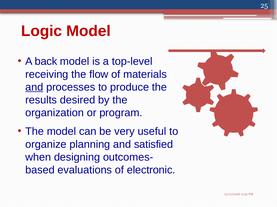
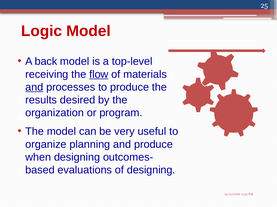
flow underline: none -> present
and satisfied: satisfied -> produce
of electronic: electronic -> designing
